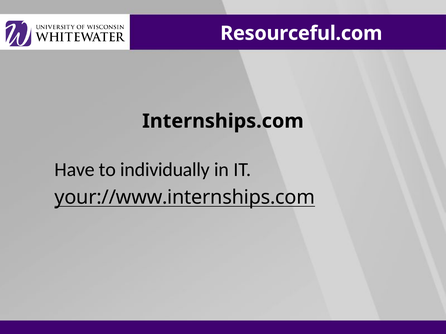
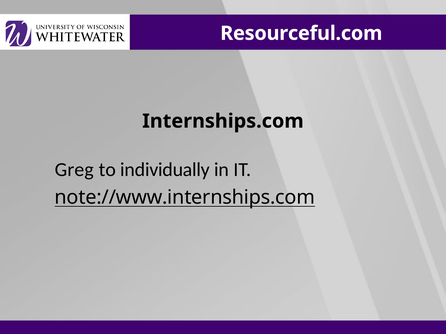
Have: Have -> Greg
your://www.internships.com: your://www.internships.com -> note://www.internships.com
